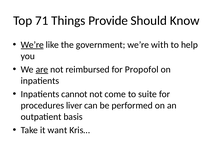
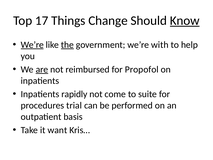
71: 71 -> 17
Provide: Provide -> Change
Know underline: none -> present
the underline: none -> present
cannot: cannot -> rapidly
liver: liver -> trial
